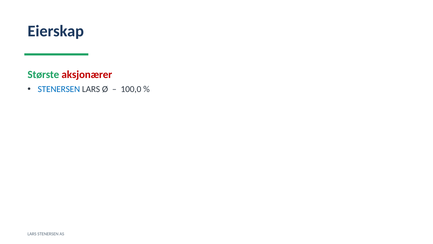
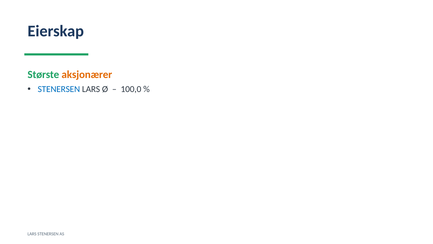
aksjonærer colour: red -> orange
